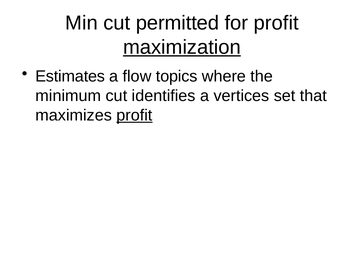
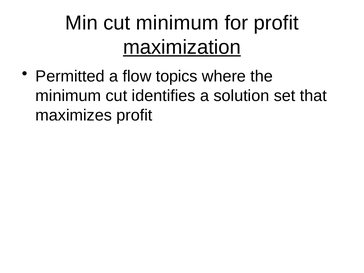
cut permitted: permitted -> minimum
Estimates: Estimates -> Permitted
vertices: vertices -> solution
profit at (134, 115) underline: present -> none
